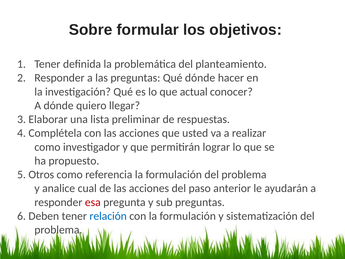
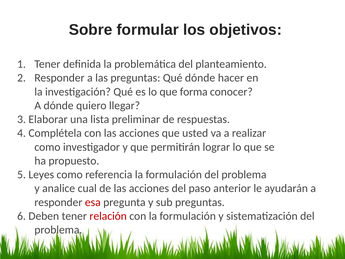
actual: actual -> forma
Otros: Otros -> Leyes
relación colour: blue -> red
